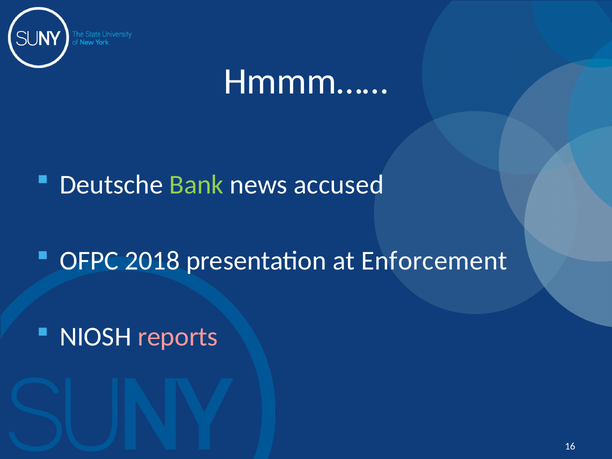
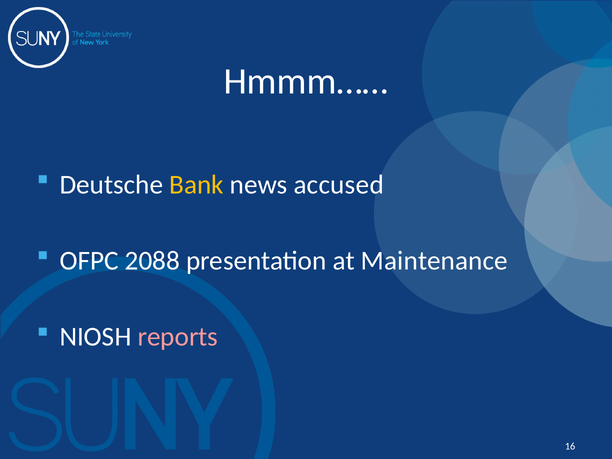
Bank colour: light green -> yellow
2018: 2018 -> 2088
Enforcement: Enforcement -> Maintenance
